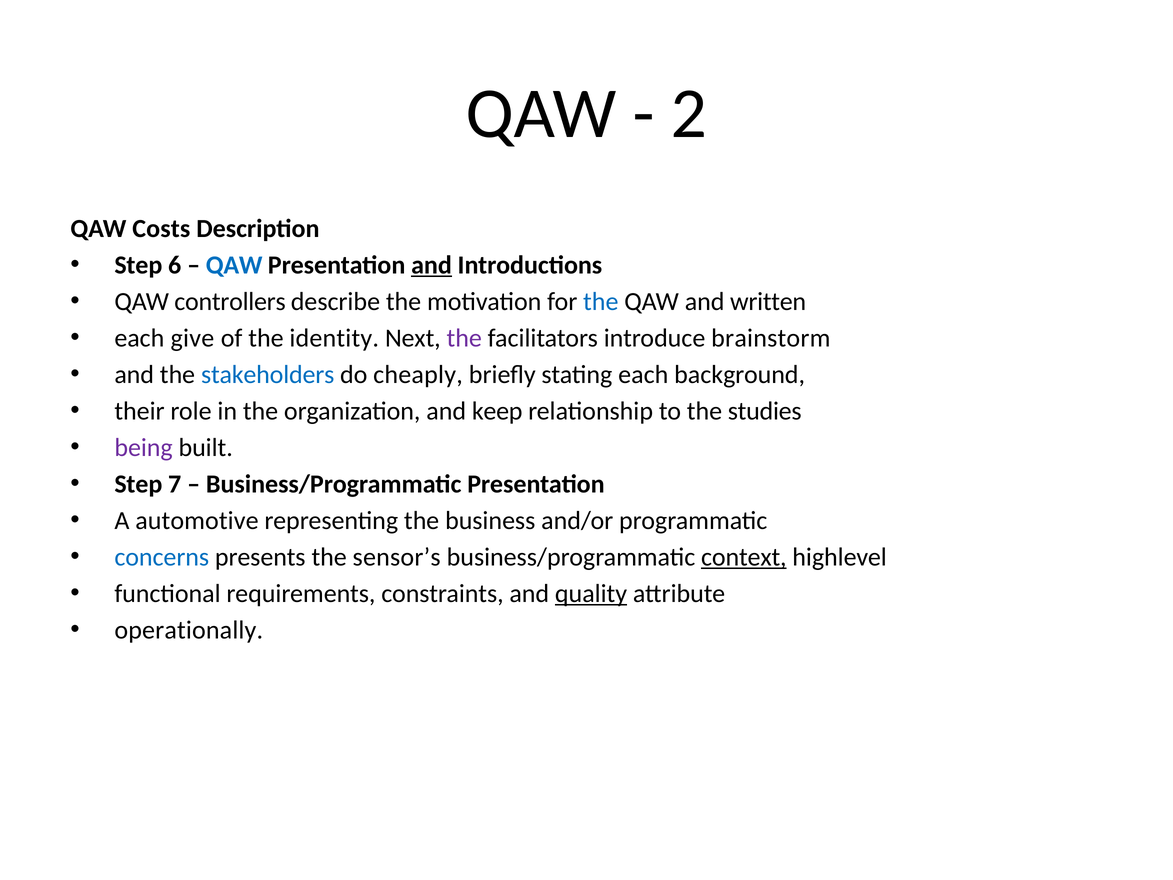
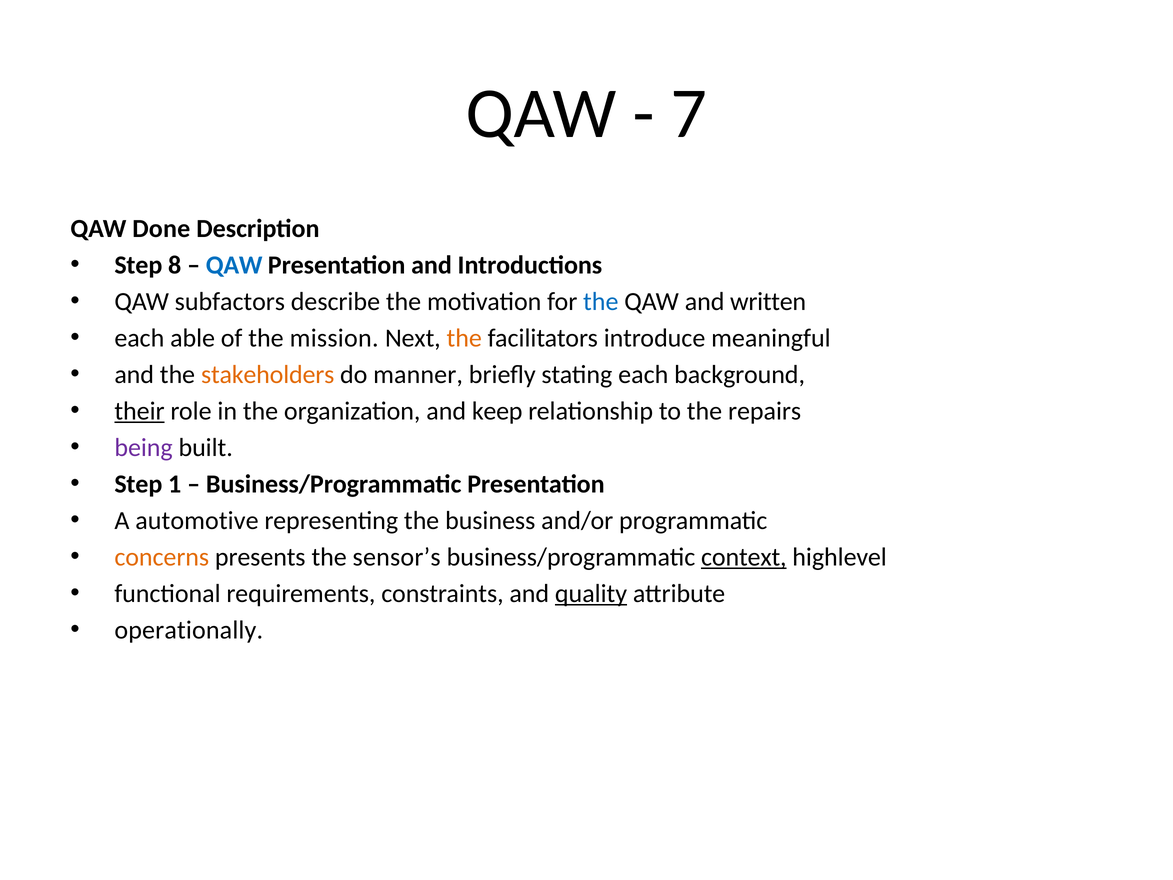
2: 2 -> 7
Costs: Costs -> Done
6: 6 -> 8
and at (432, 265) underline: present -> none
controllers: controllers -> subfactors
give: give -> able
identity: identity -> mission
the at (464, 338) colour: purple -> orange
brainstorm: brainstorm -> meaningful
stakeholders colour: blue -> orange
cheaply: cheaply -> manner
their underline: none -> present
studies: studies -> repairs
7: 7 -> 1
concerns colour: blue -> orange
